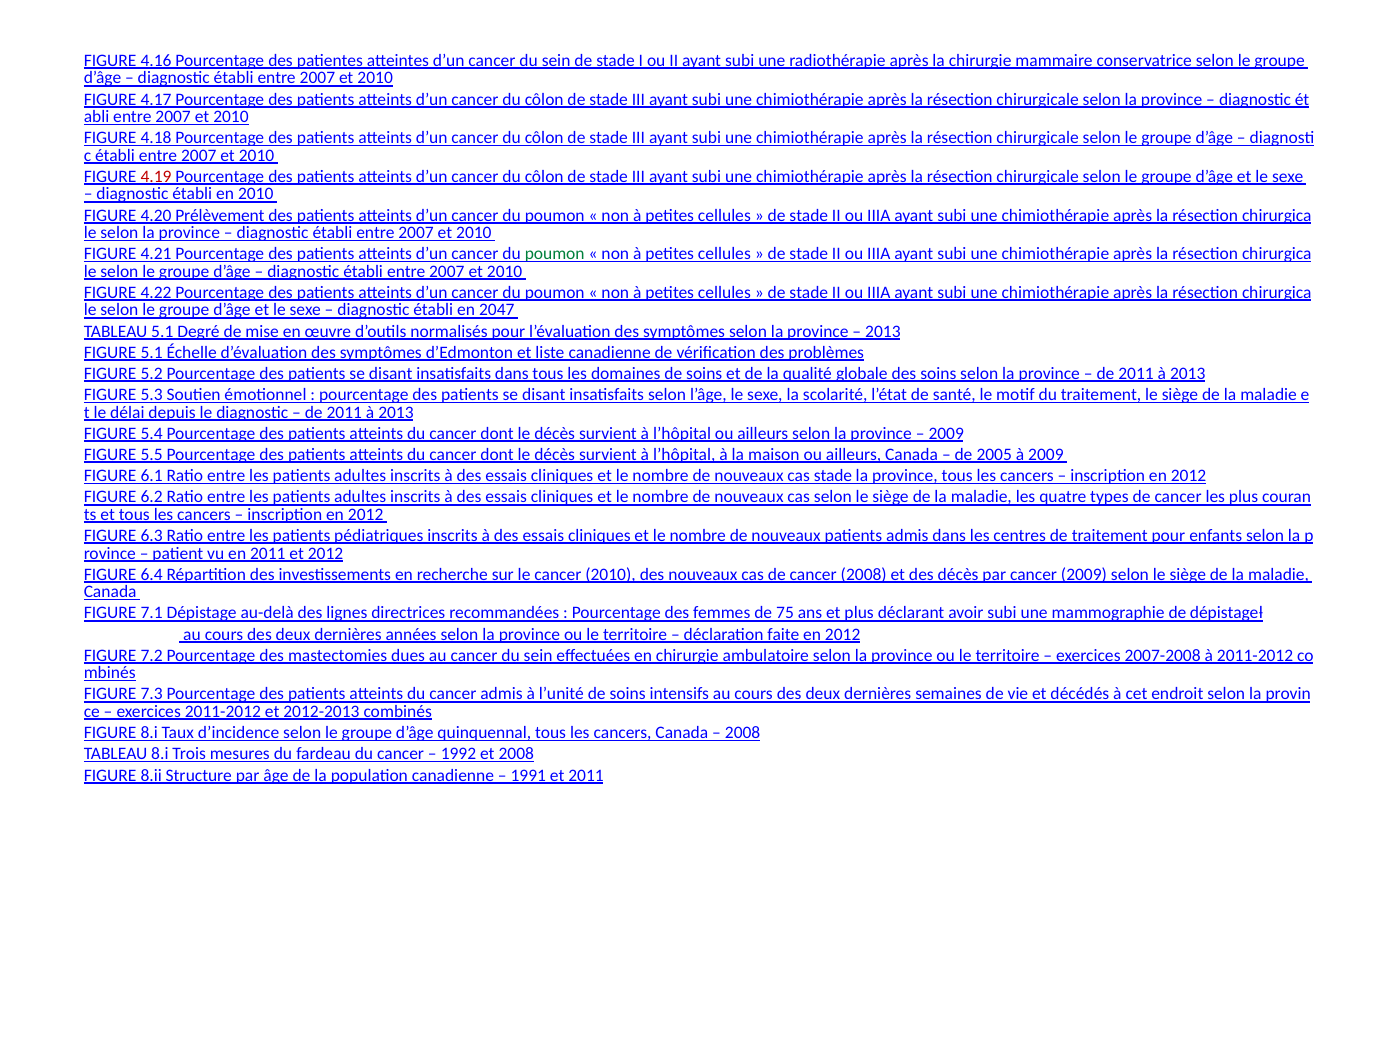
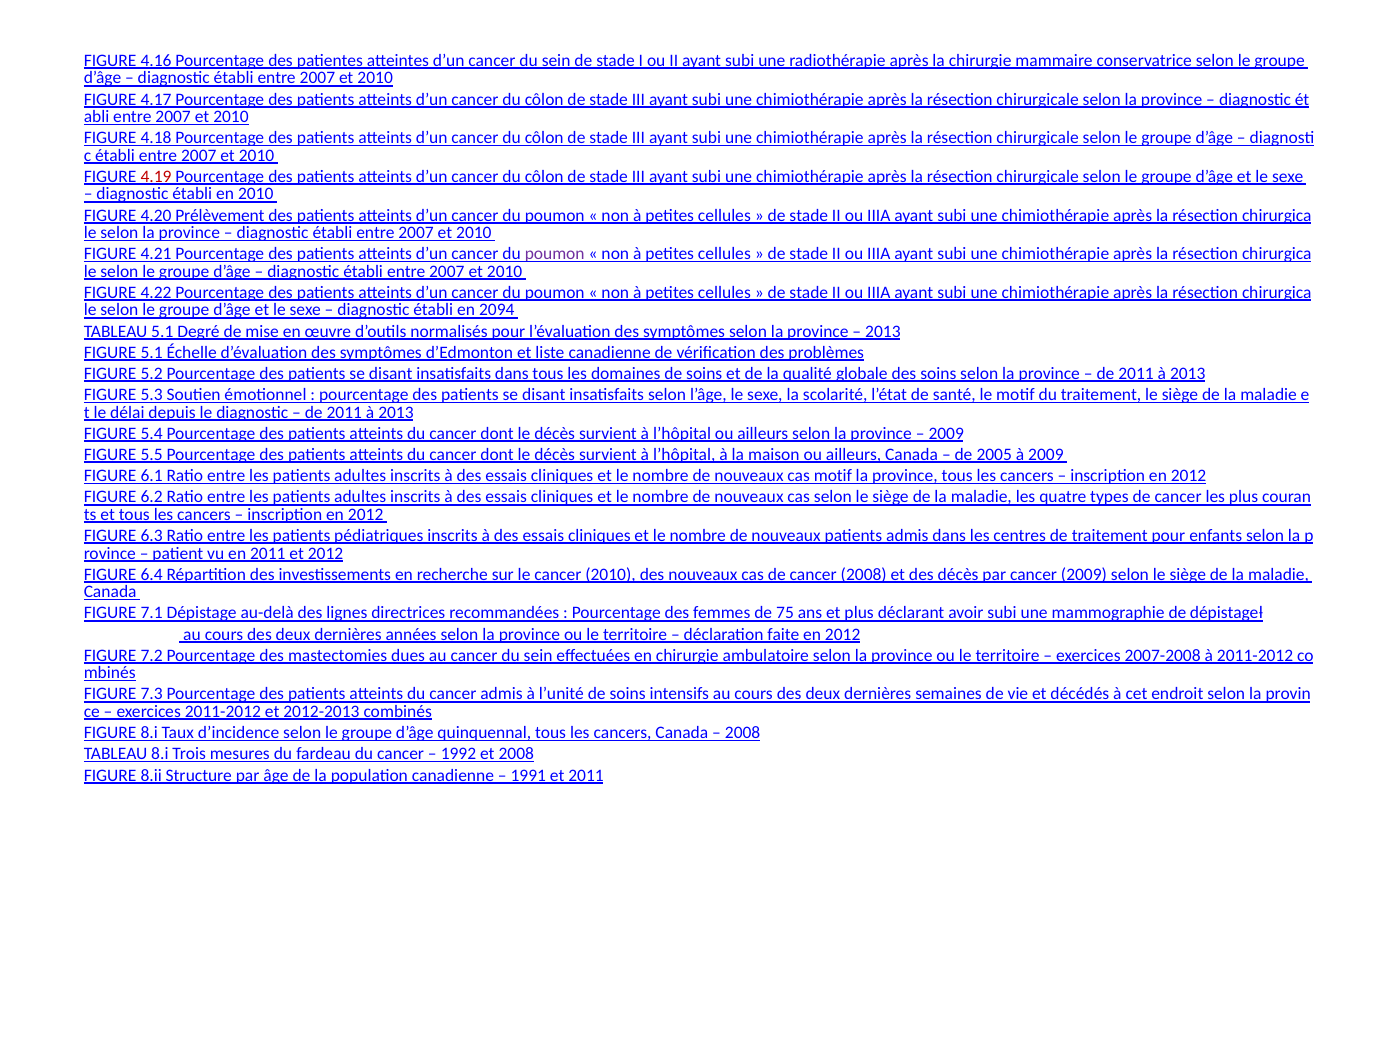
poumon at (555, 254) colour: green -> purple
2047: 2047 -> 2094
cas stade: stade -> motif
